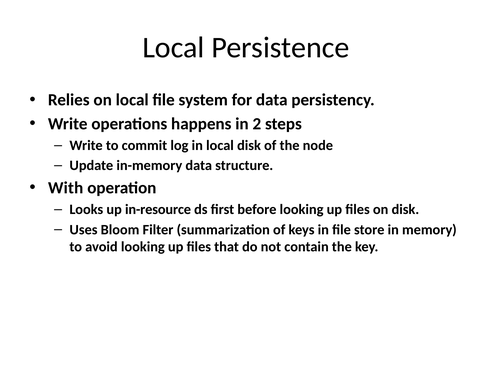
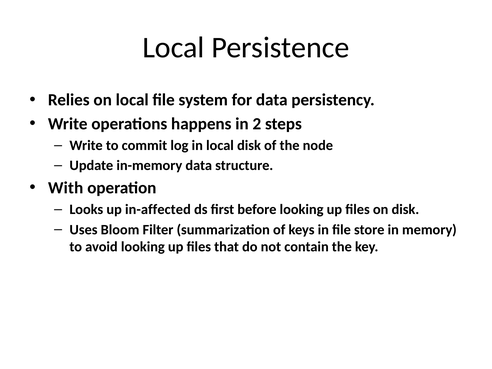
in-resource: in-resource -> in-affected
